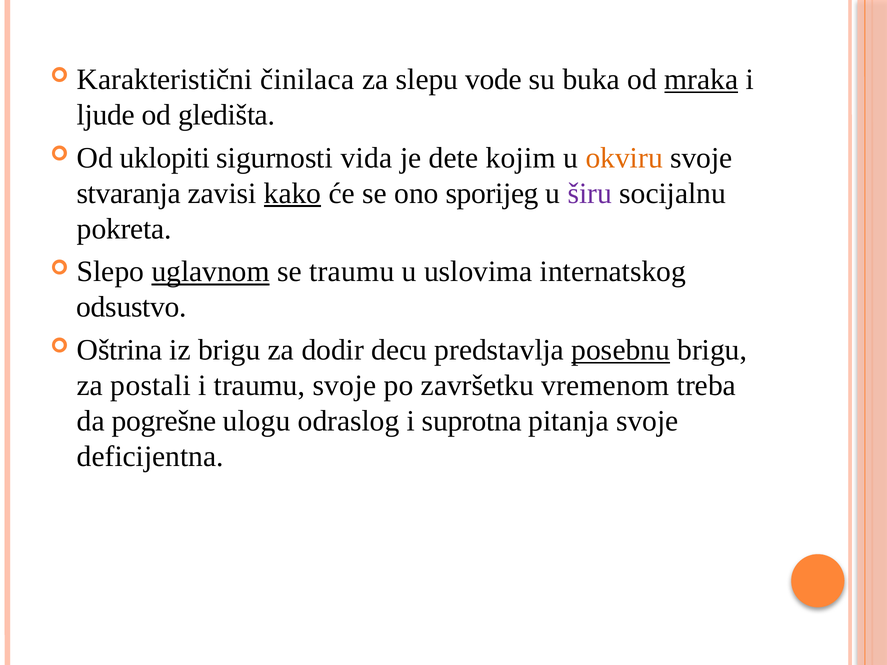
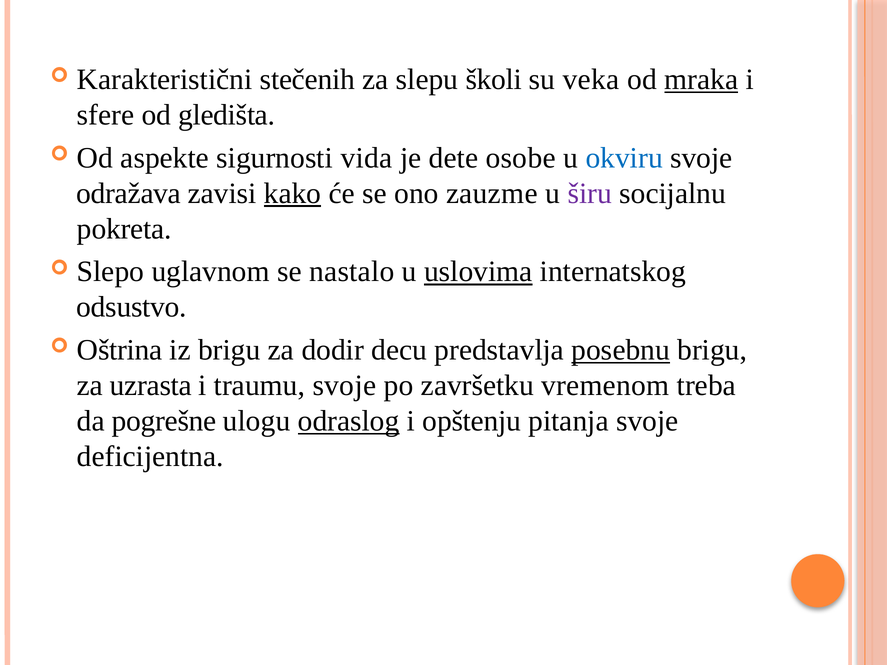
činilaca: činilaca -> stečenih
vode: vode -> školi
buka: buka -> veka
ljude: ljude -> sfere
uklopiti: uklopiti -> aspekte
kojim: kojim -> osobe
okviru colour: orange -> blue
stvaranja: stvaranja -> odražava
sporijeg: sporijeg -> zauzme
uglavnom underline: present -> none
se traumu: traumu -> nastalo
uslovima underline: none -> present
postali: postali -> uzrasta
odraslog underline: none -> present
suprotna: suprotna -> opštenju
